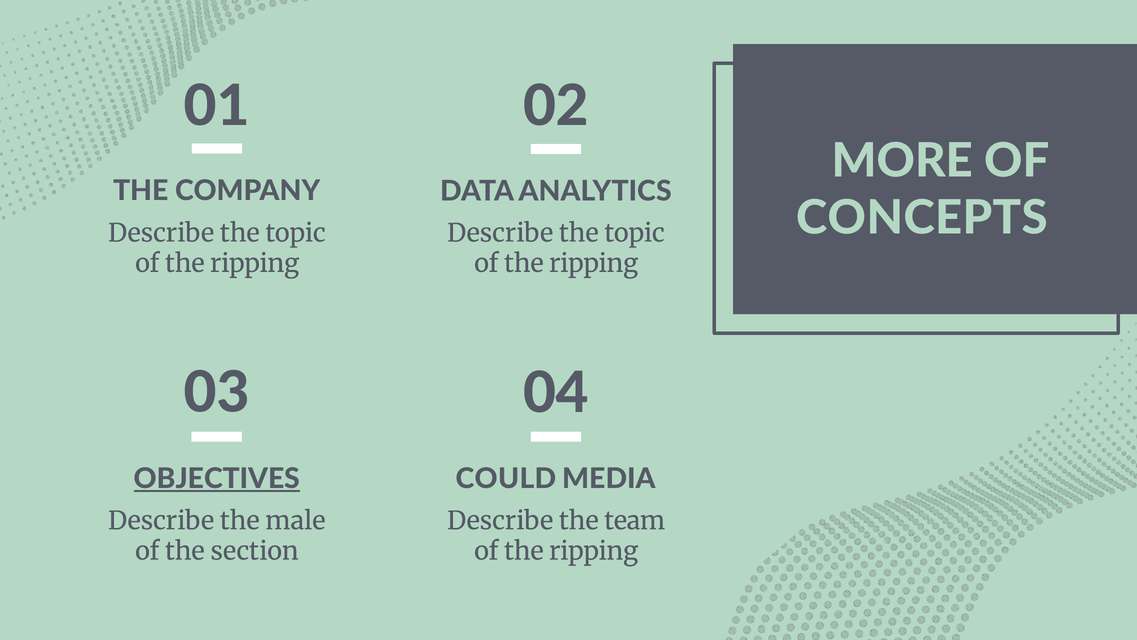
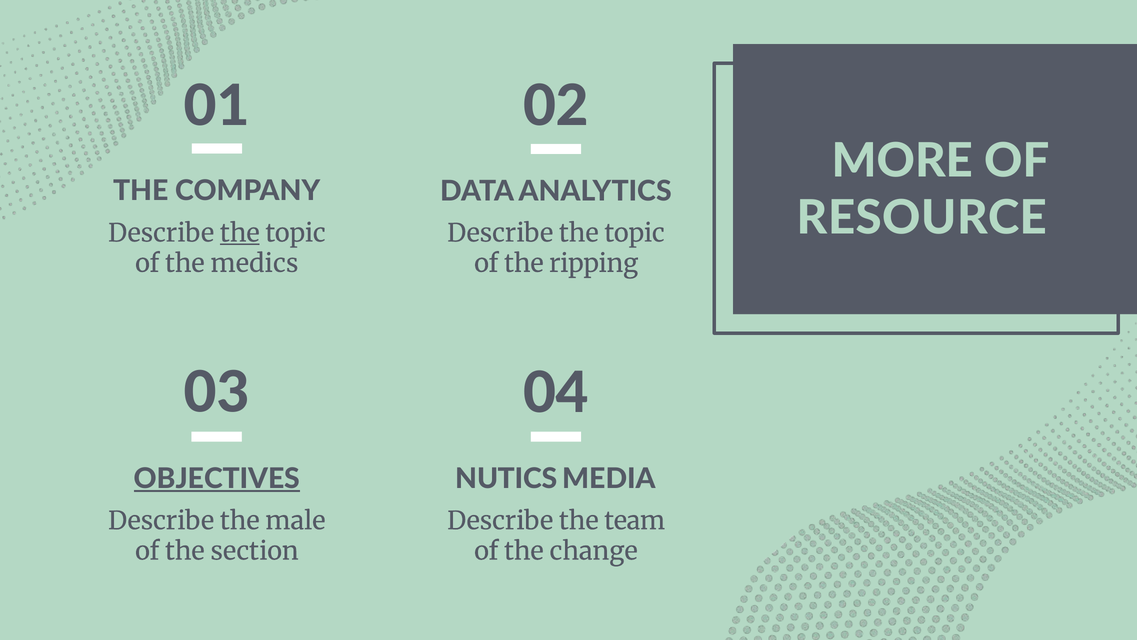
CONCEPTS: CONCEPTS -> RESOURCE
the at (240, 233) underline: none -> present
ripping at (255, 263): ripping -> medics
COULD: COULD -> NUTICS
ripping at (594, 551): ripping -> change
